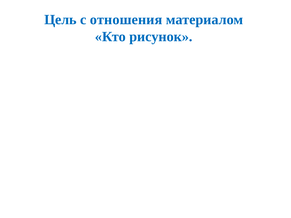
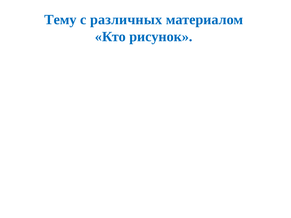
Цель: Цель -> Тему
отношения: отношения -> различных
